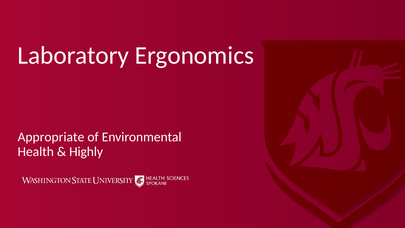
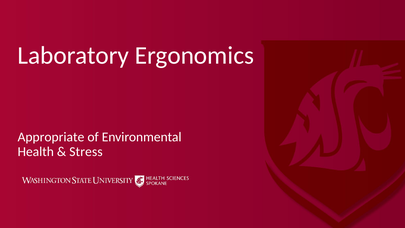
Highly: Highly -> Stress
